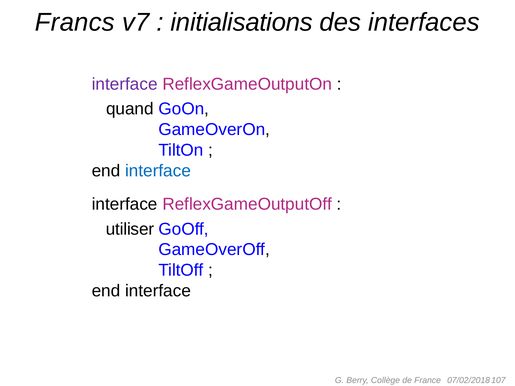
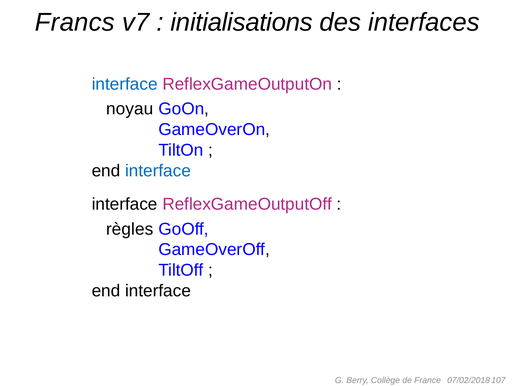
interface at (125, 84) colour: purple -> blue
quand: quand -> noyau
utiliser: utiliser -> règles
